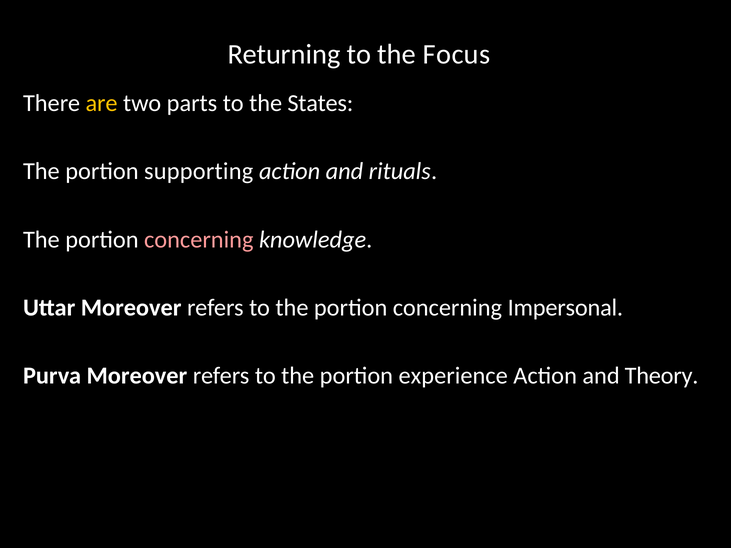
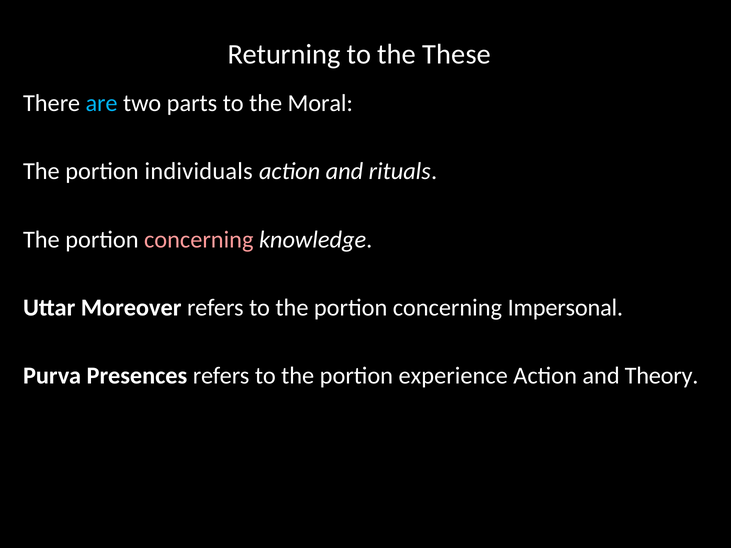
Focus: Focus -> These
are colour: yellow -> light blue
States: States -> Moral
supporting: supporting -> individuals
Purva Moreover: Moreover -> Presences
